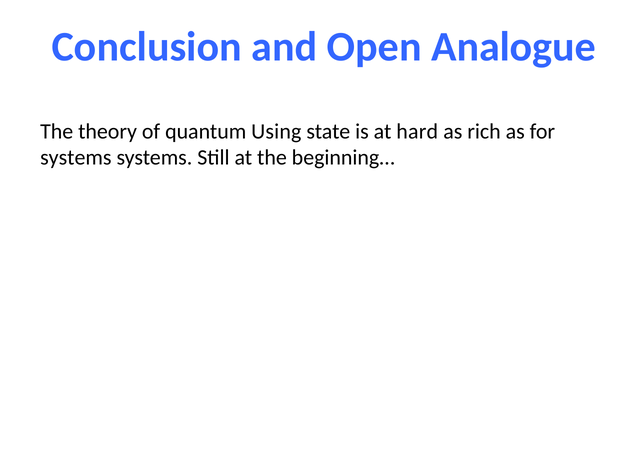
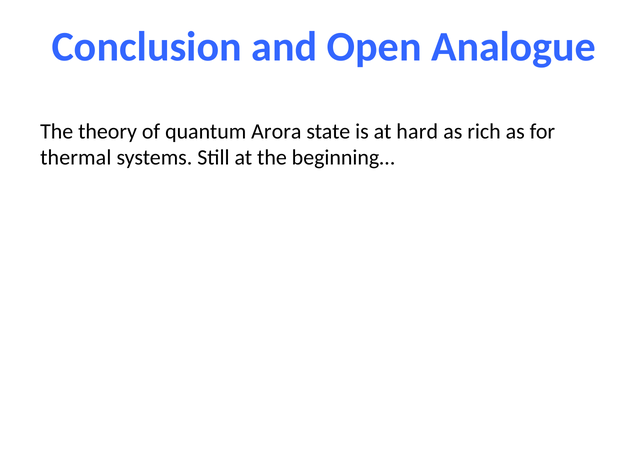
Using: Using -> Arora
systems at (76, 158): systems -> thermal
